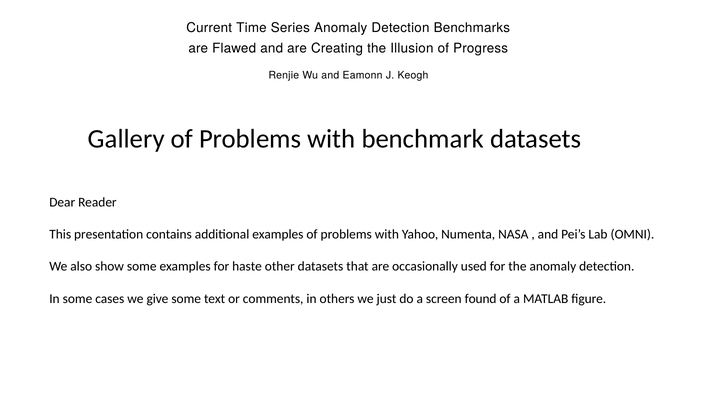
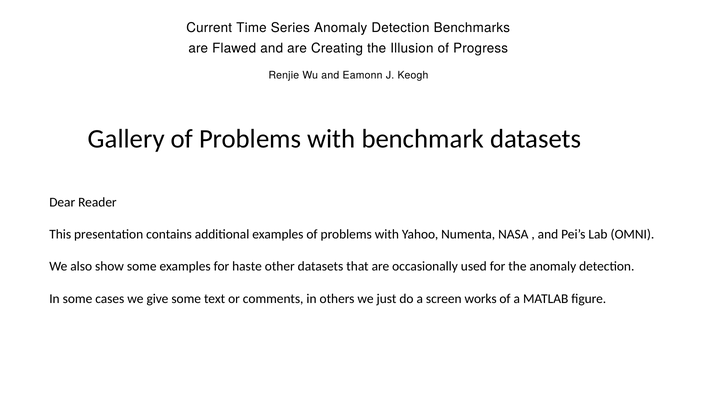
found: found -> works
